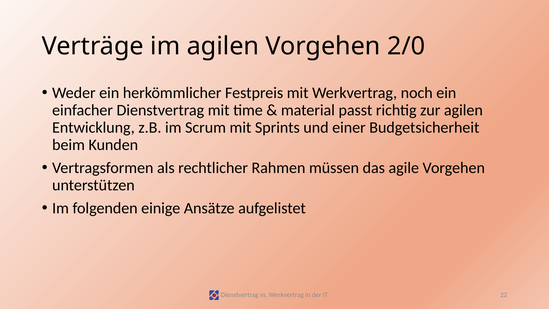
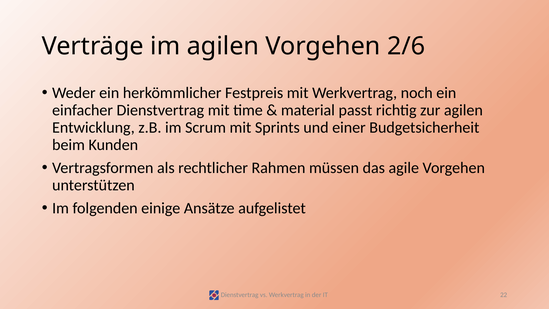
2/0: 2/0 -> 2/6
